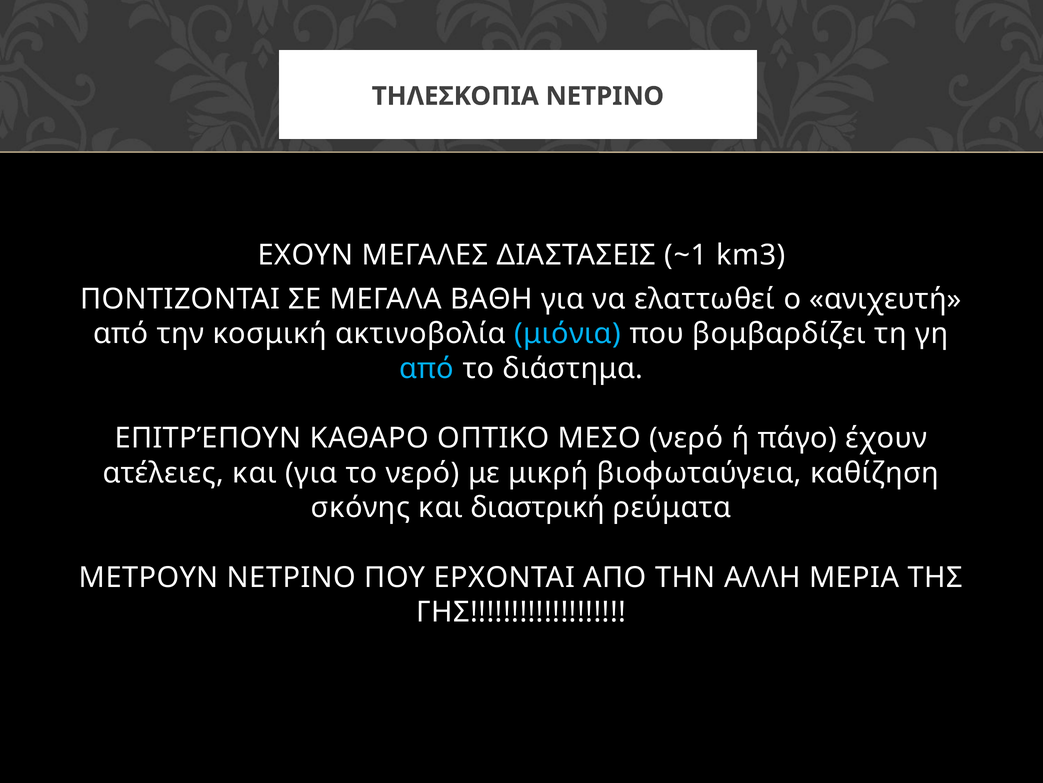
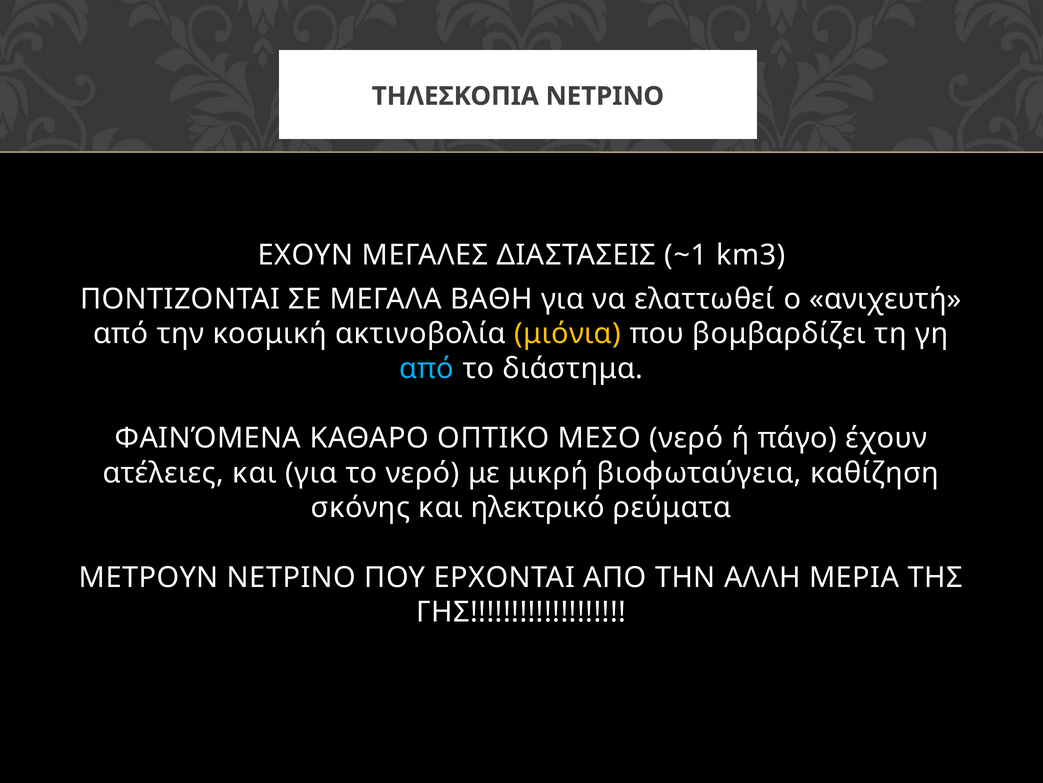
μιόνια colour: light blue -> yellow
ΕΠΙΤΡΈΠΟΥΝ: ΕΠΙΤΡΈΠΟΥΝ -> ΦΑΙΝΌΜΕΝΑ
διαστρική: διαστρική -> ηλεκτρικό
